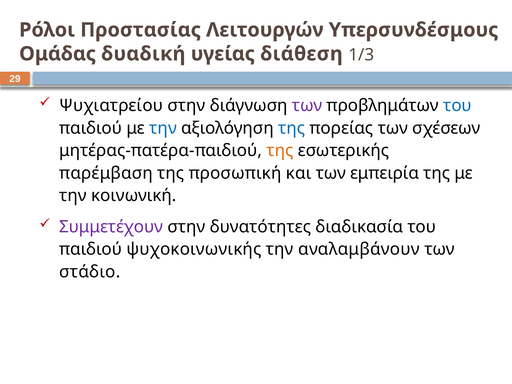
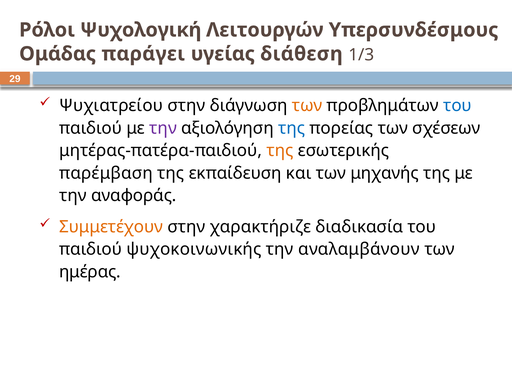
Προστασίας: Προστασίας -> Ψυχολογική
δυαδική: δυαδική -> παράγει
των at (307, 106) colour: purple -> orange
την at (163, 128) colour: blue -> purple
προσωπική: προσωπική -> εκπαίδευση
εμπειρία: εμπειρία -> μηχανής
κοινωνική: κοινωνική -> αναφοράς
Συμμετέχουν colour: purple -> orange
δυνατότητες: δυνατότητες -> χαρακτήριζε
στάδιο: στάδιο -> ημέρας
